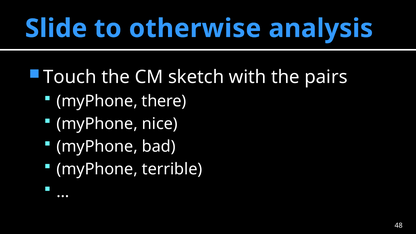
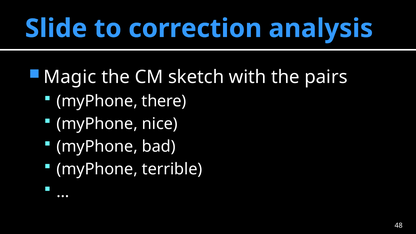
otherwise: otherwise -> correction
Touch: Touch -> Magic
